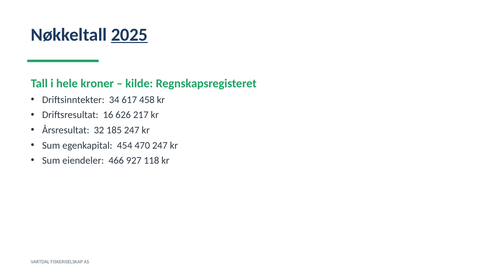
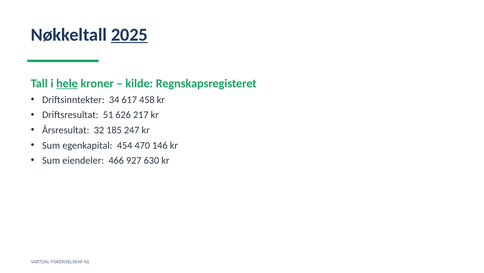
hele underline: none -> present
16: 16 -> 51
470 247: 247 -> 146
118: 118 -> 630
